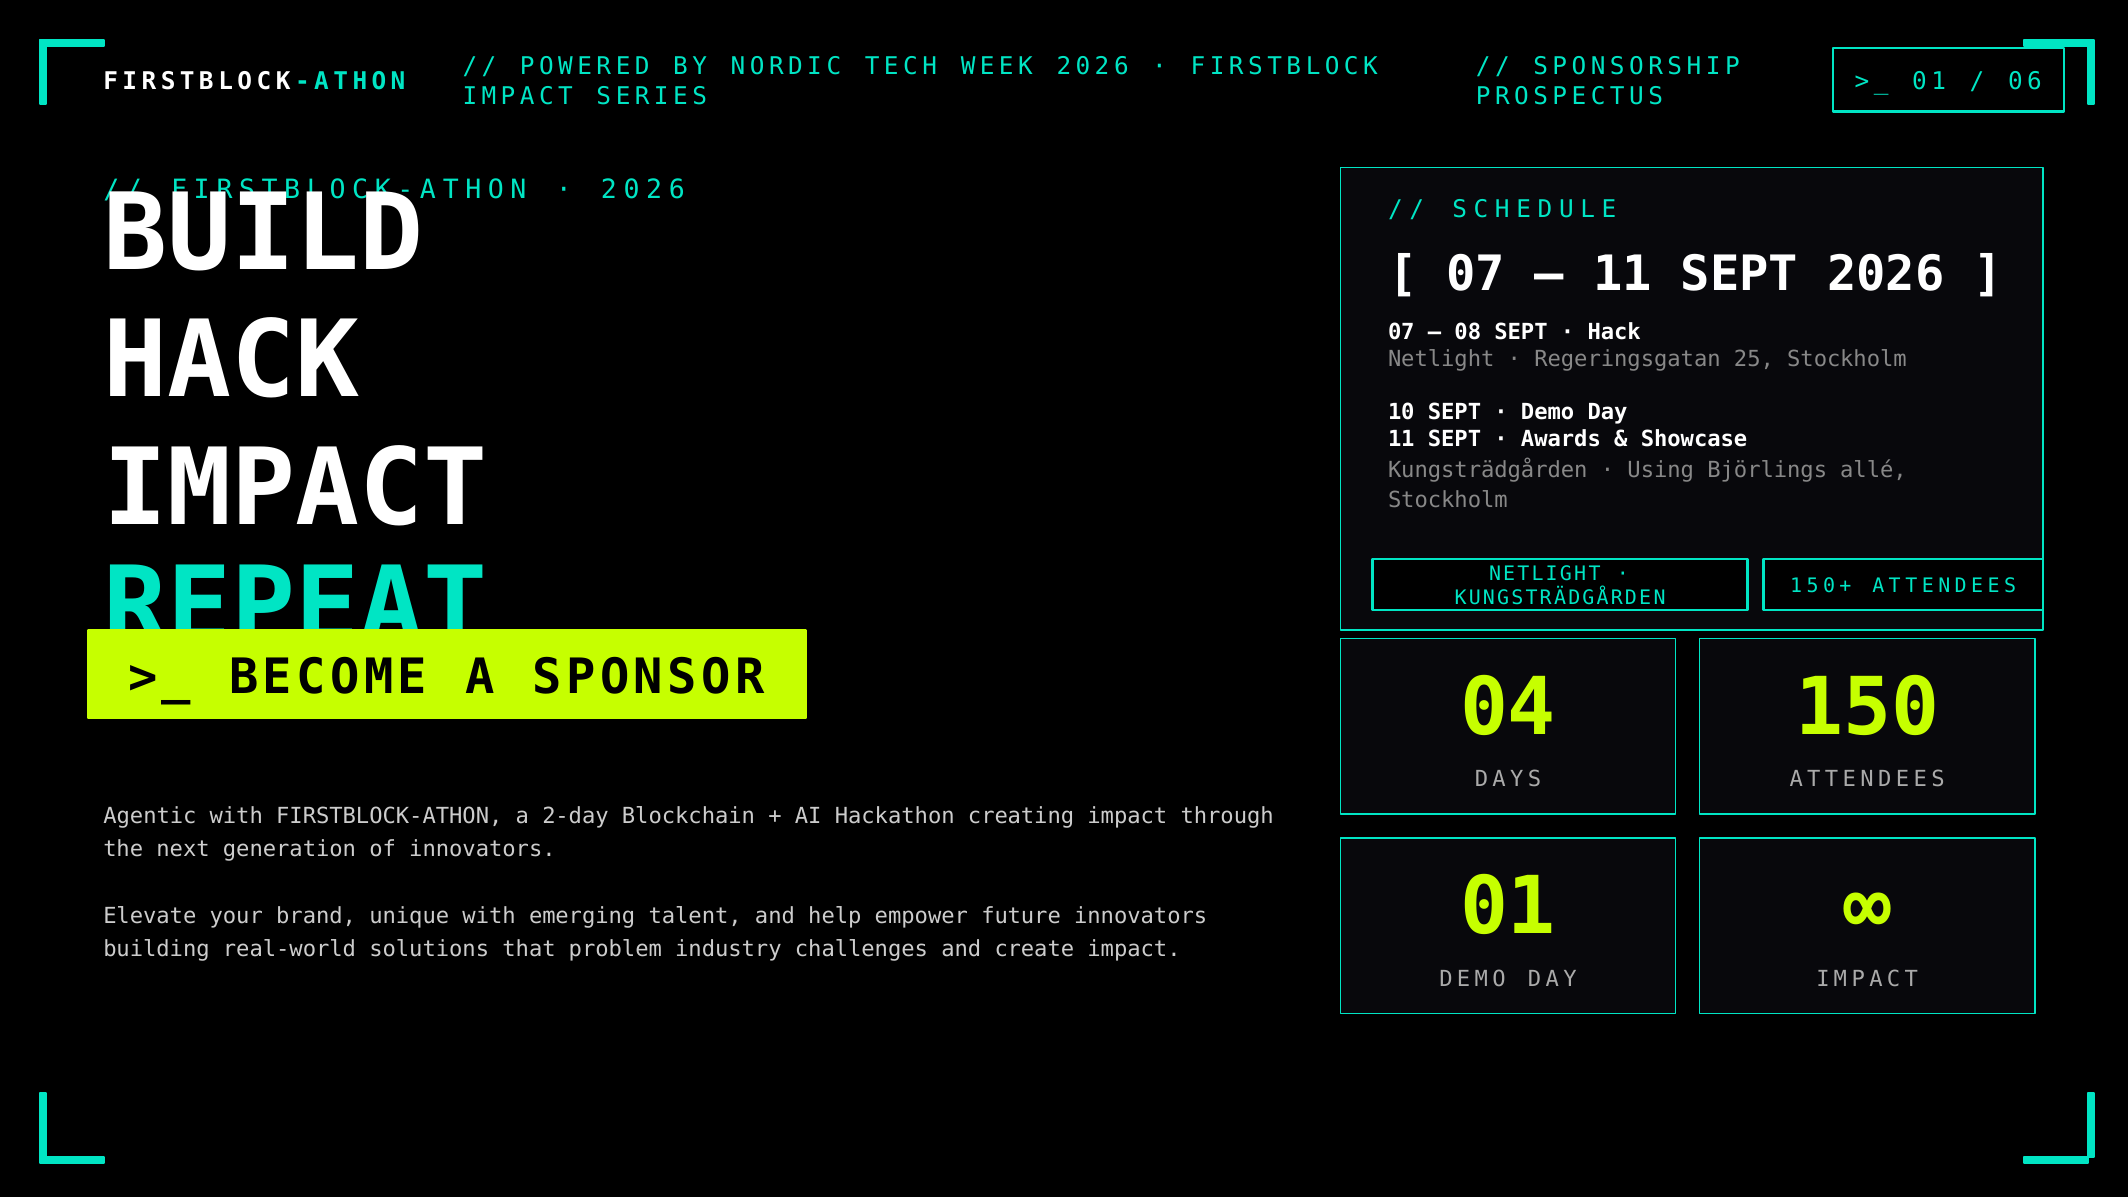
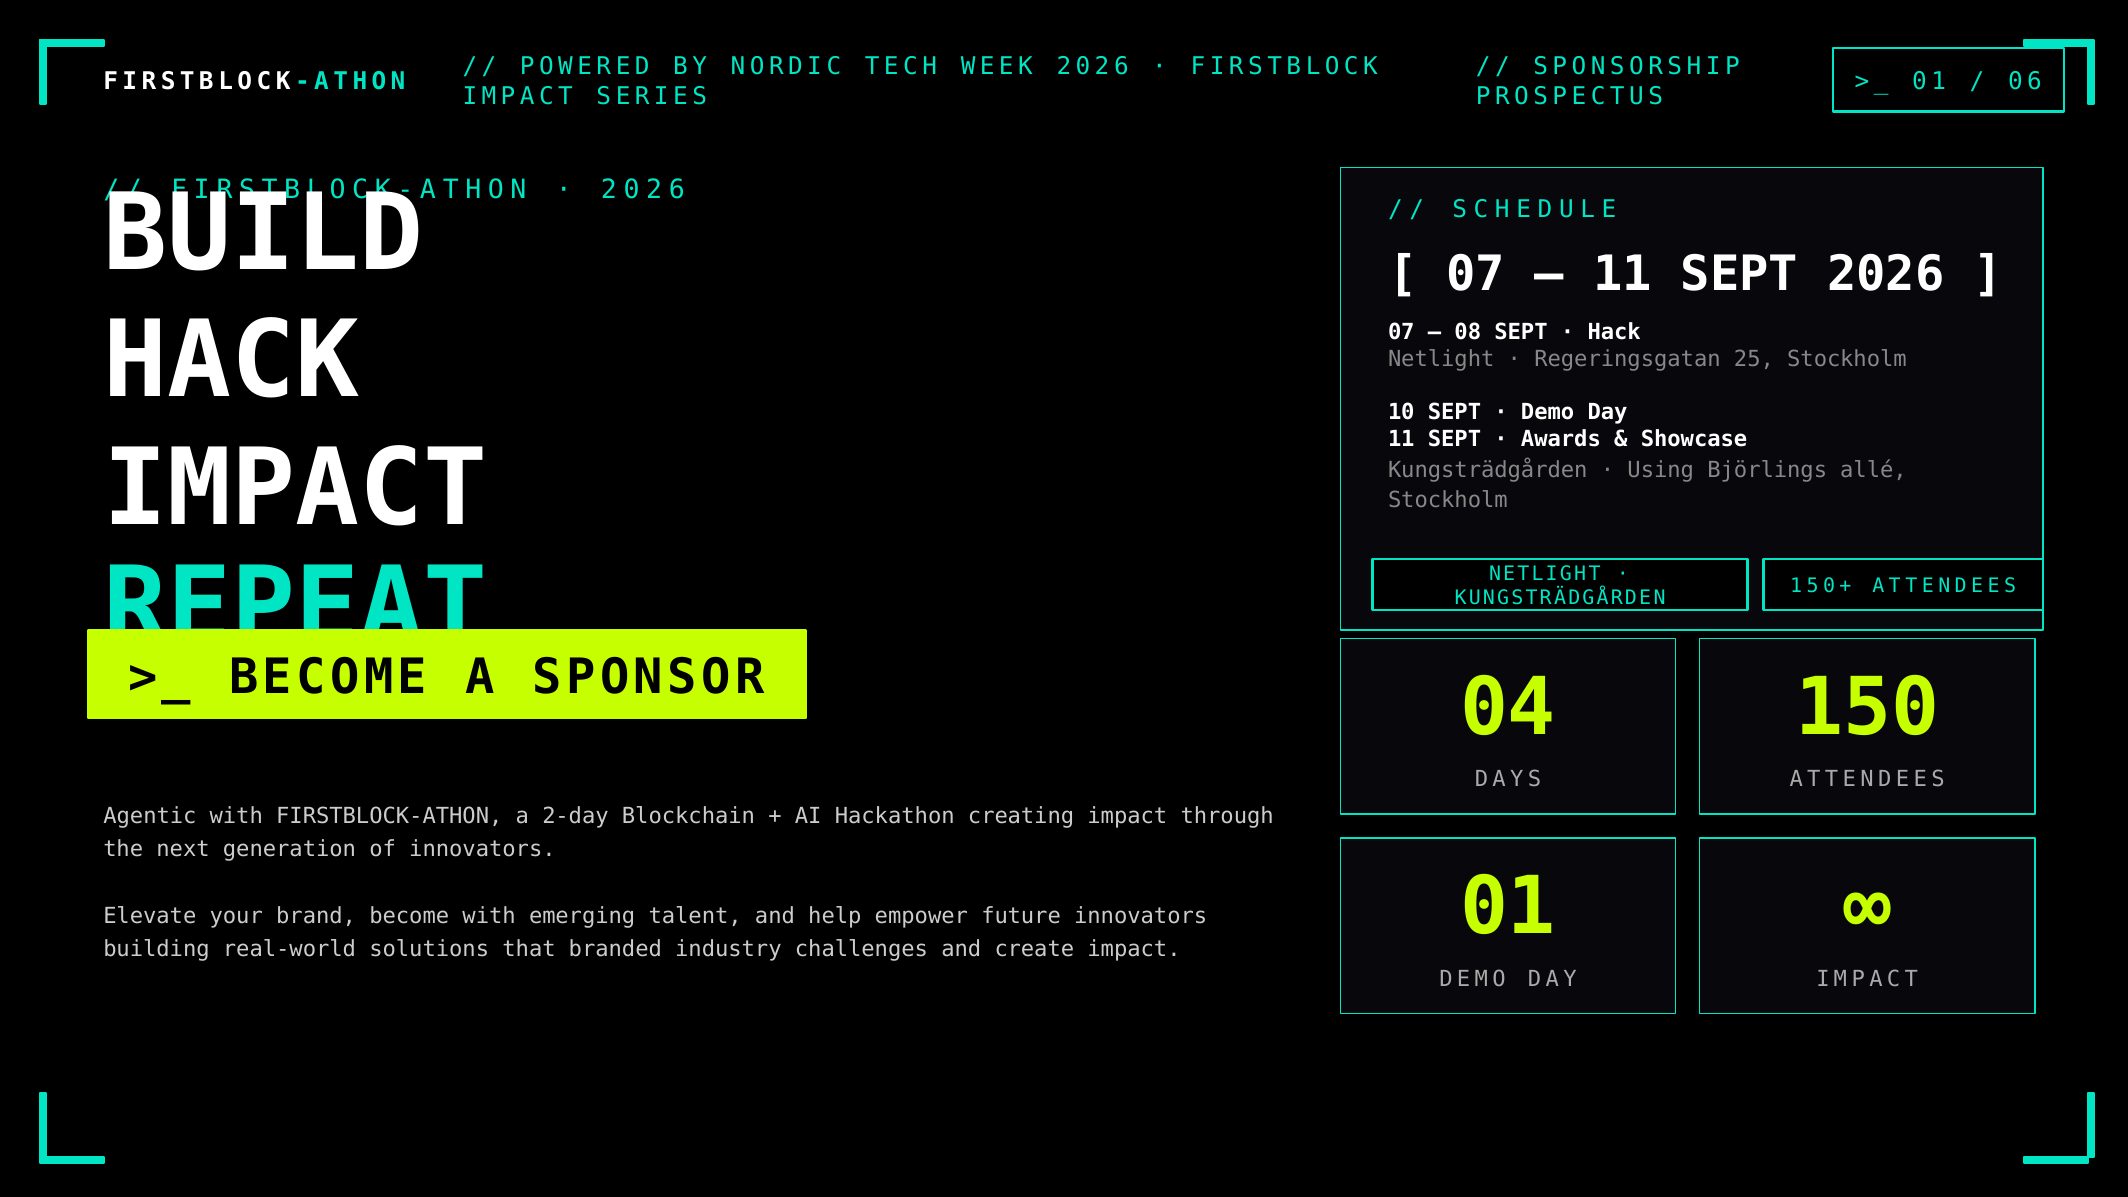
brand unique: unique -> become
problem: problem -> branded
